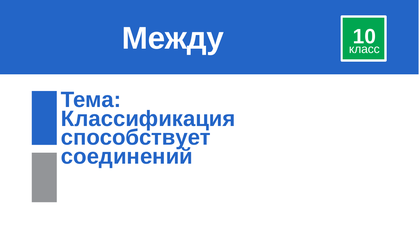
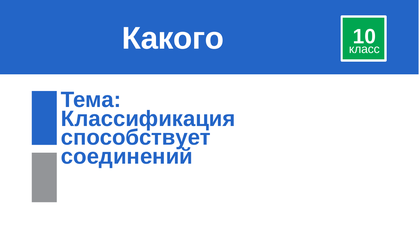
Между: Между -> Какого
